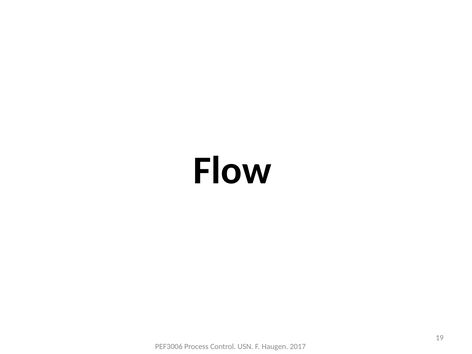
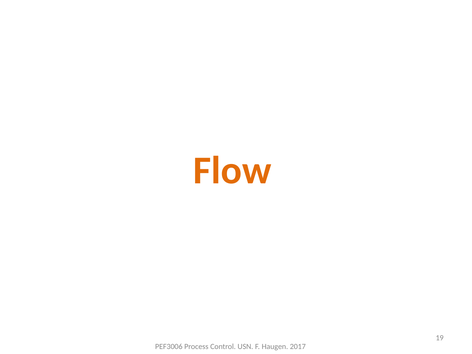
Flow colour: black -> orange
